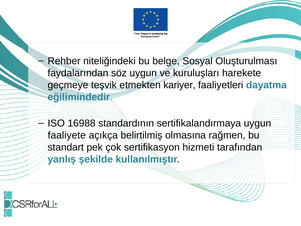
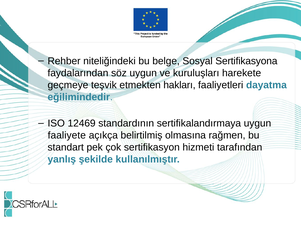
Oluşturulması: Oluşturulması -> Sertifikasyona
kariyer: kariyer -> hakları
16988: 16988 -> 12469
